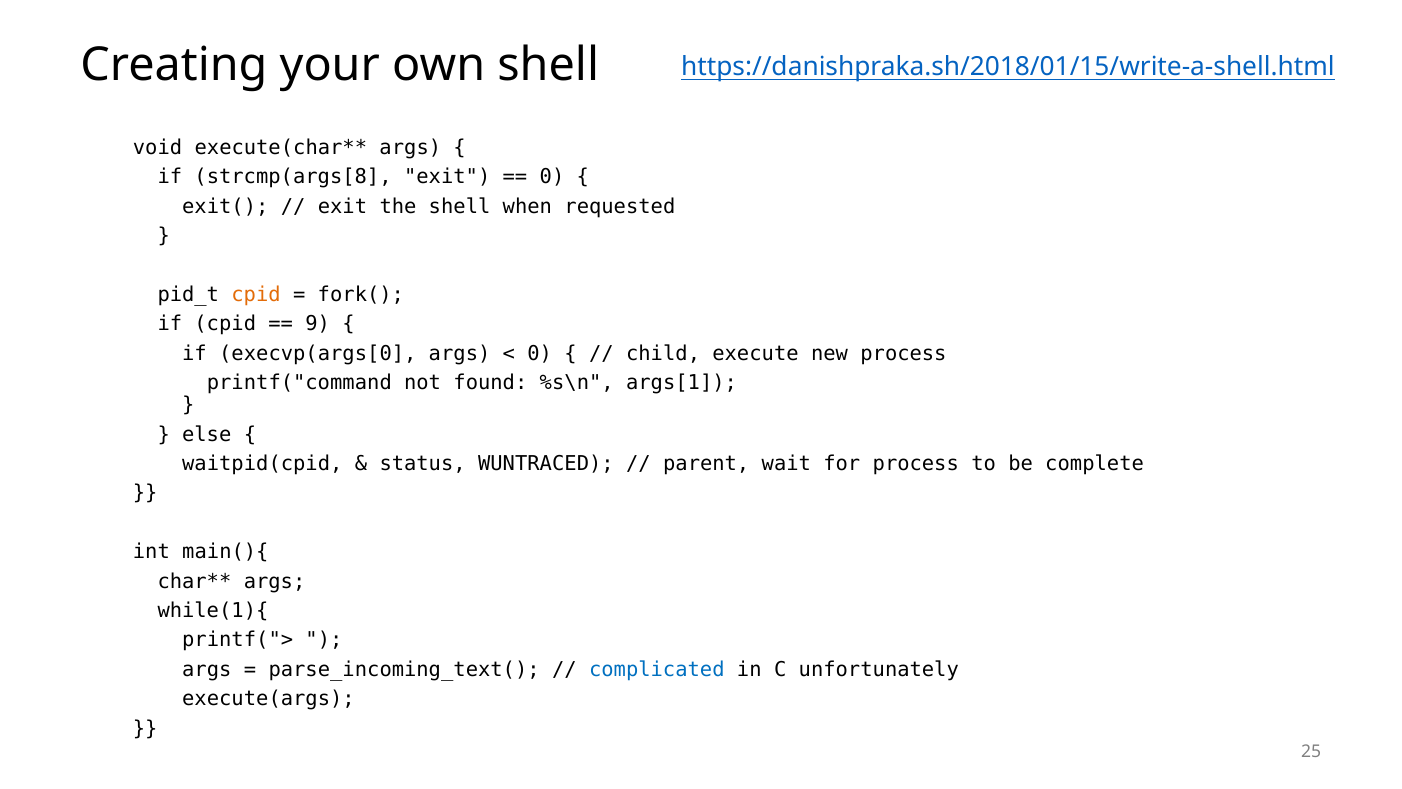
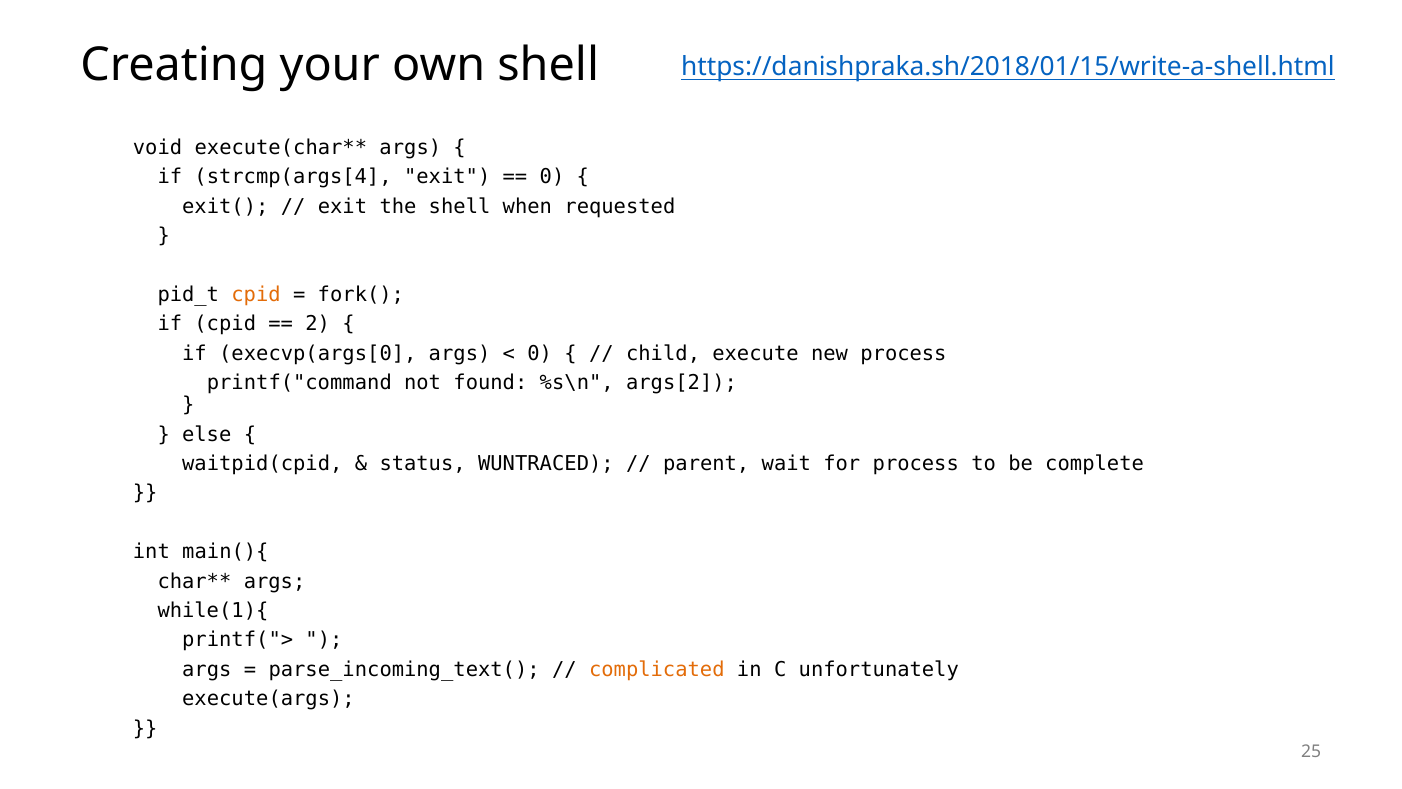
strcmp(args[8: strcmp(args[8 -> strcmp(args[4
9: 9 -> 2
args[1: args[1 -> args[2
complicated colour: blue -> orange
